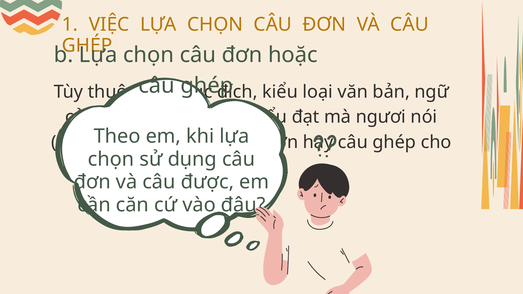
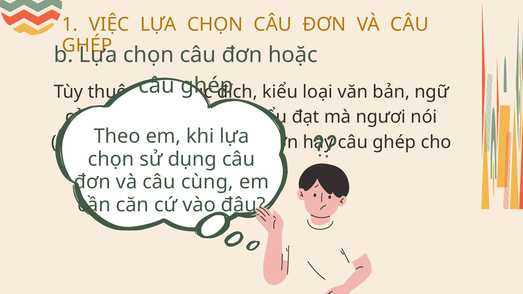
được: được -> cùng
